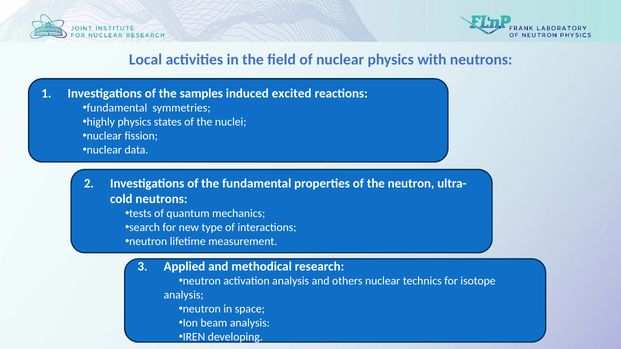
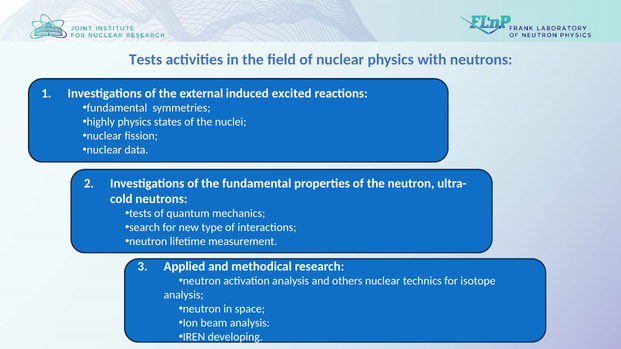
Local at (146, 60): Local -> Tests
samples: samples -> external
